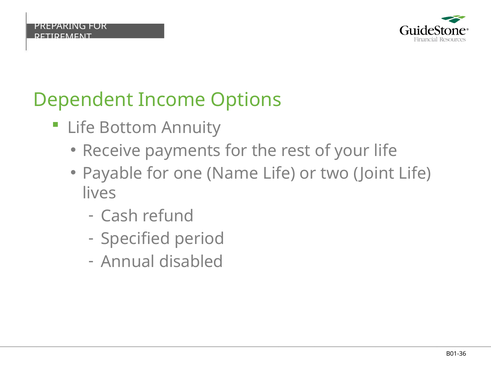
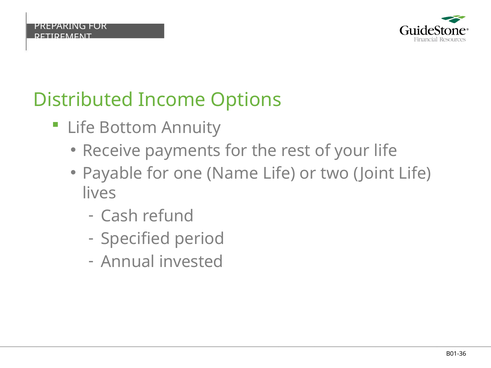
Dependent: Dependent -> Distributed
disabled: disabled -> invested
